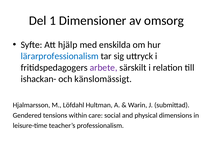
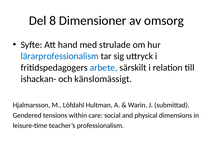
1: 1 -> 8
hjälp: hjälp -> hand
enskilda: enskilda -> strulade
arbete colour: purple -> blue
